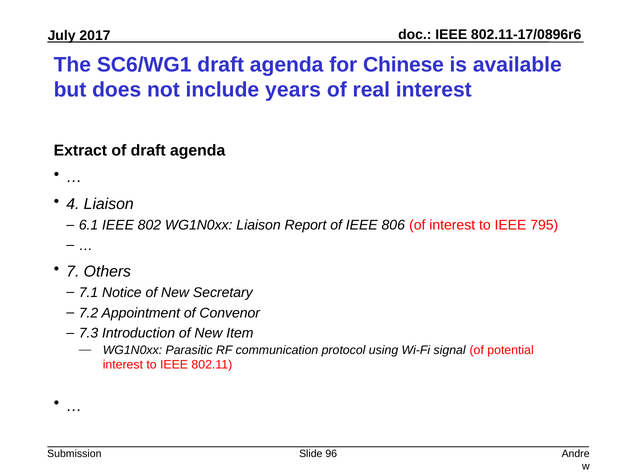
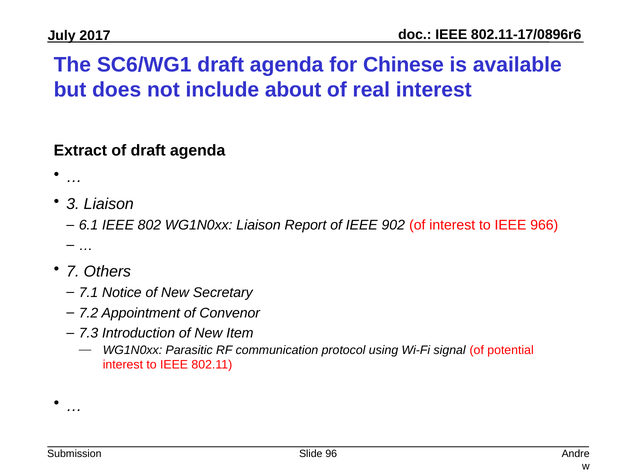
years: years -> about
4: 4 -> 3
806: 806 -> 902
795: 795 -> 966
